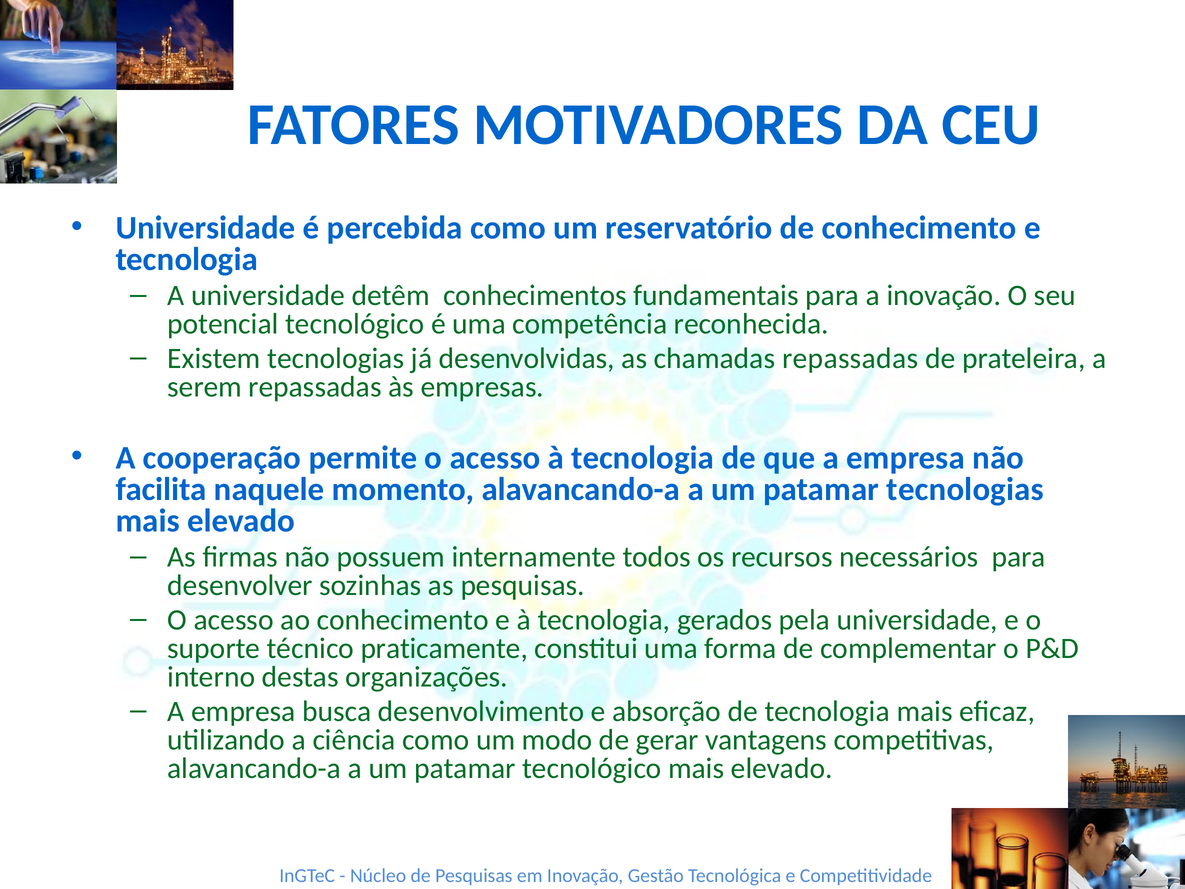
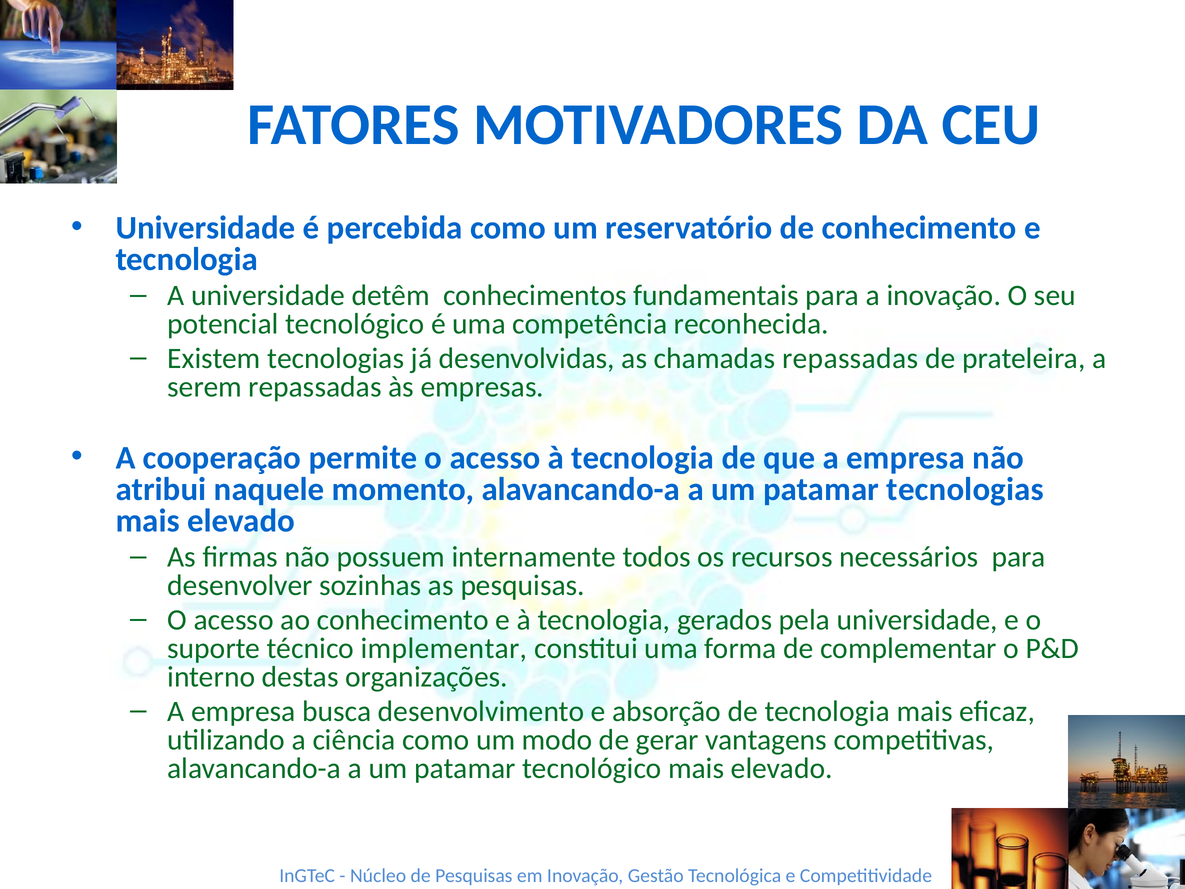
facilita: facilita -> atribui
praticamente: praticamente -> implementar
